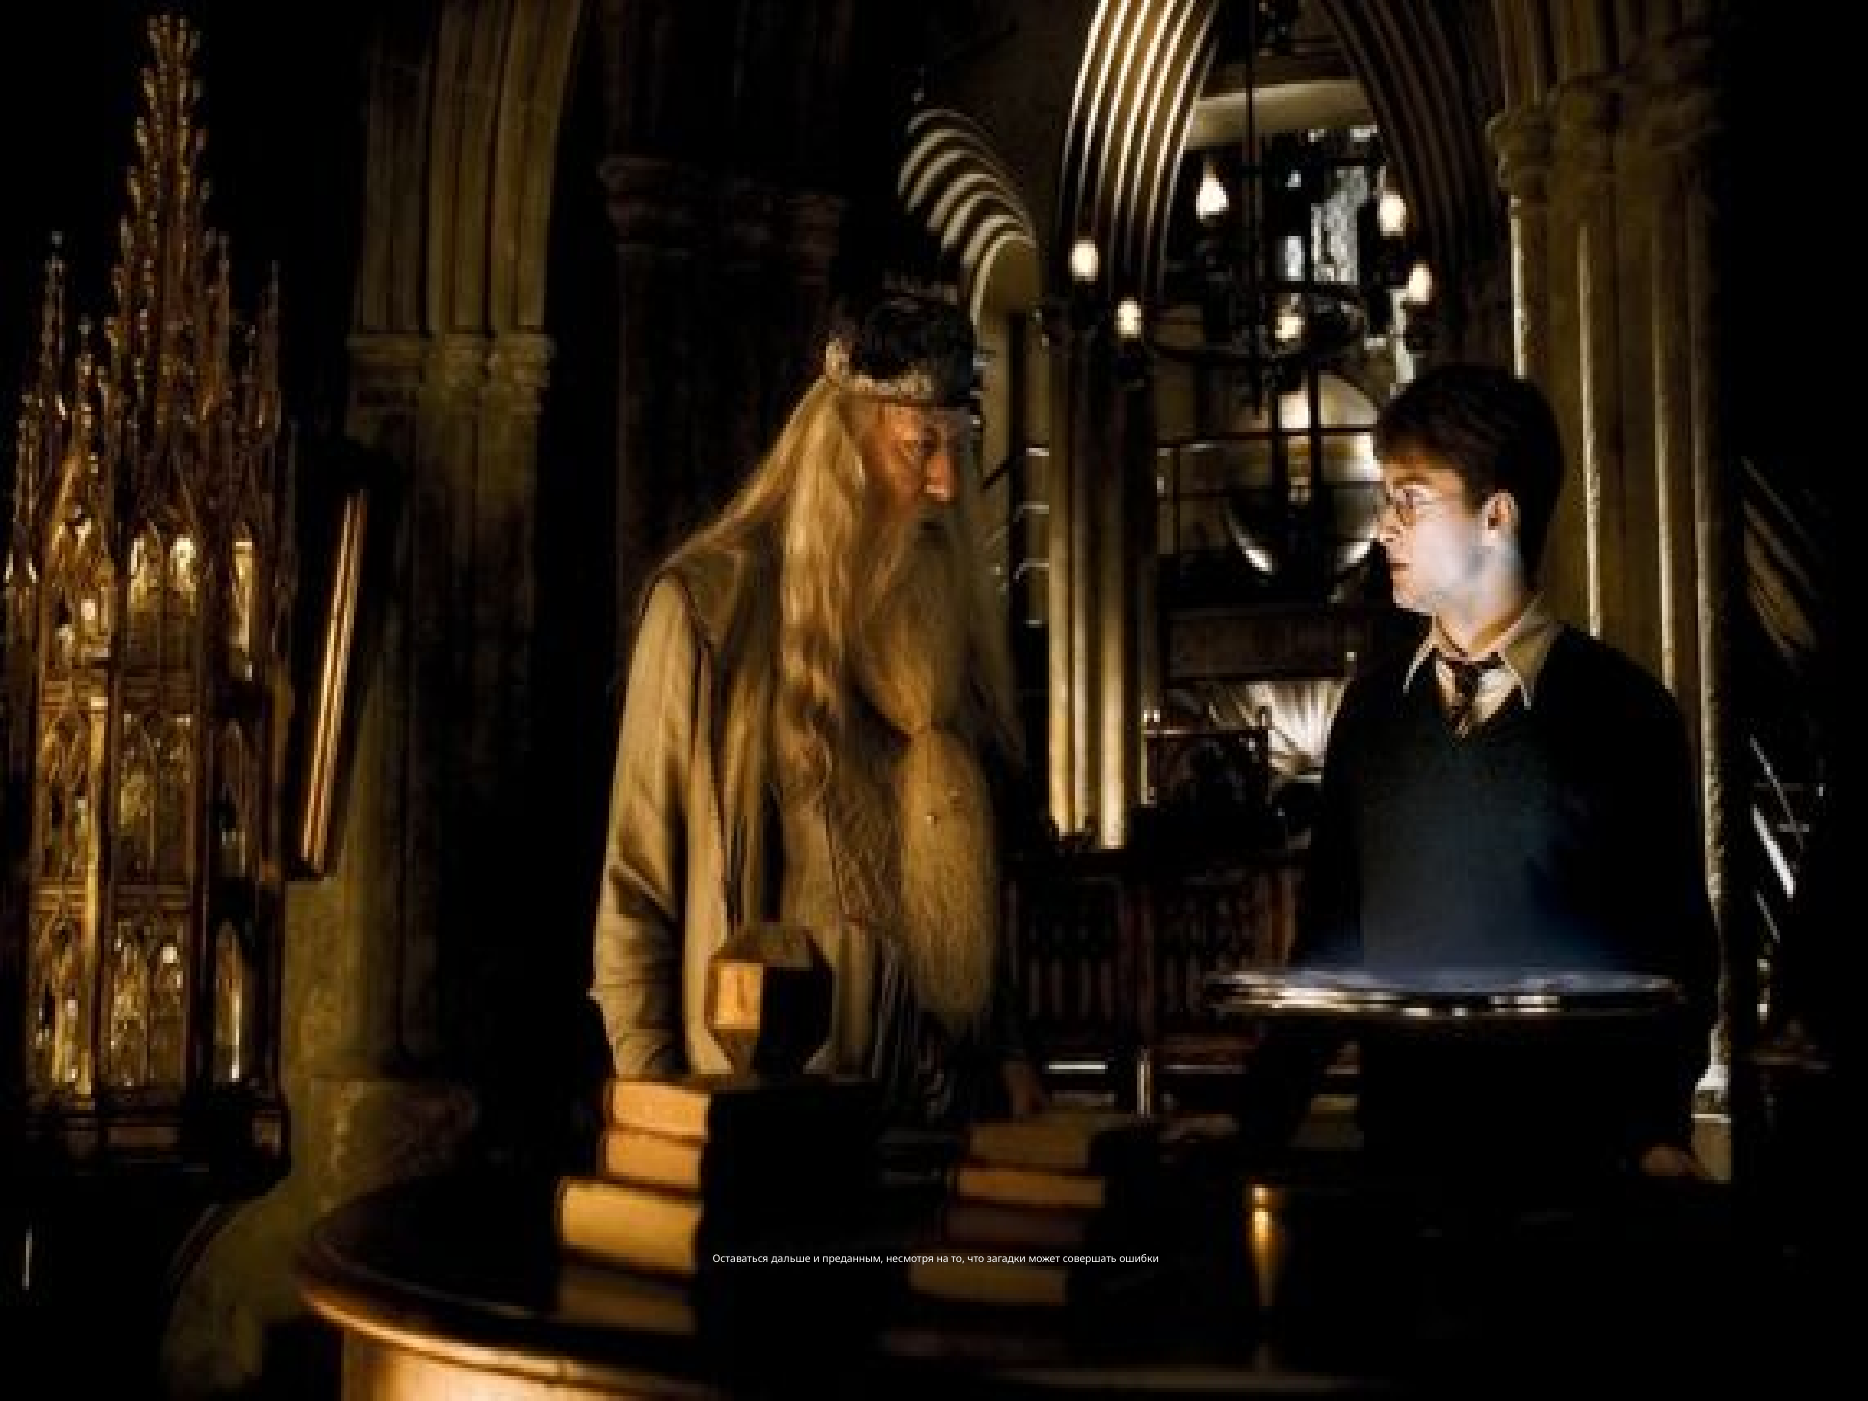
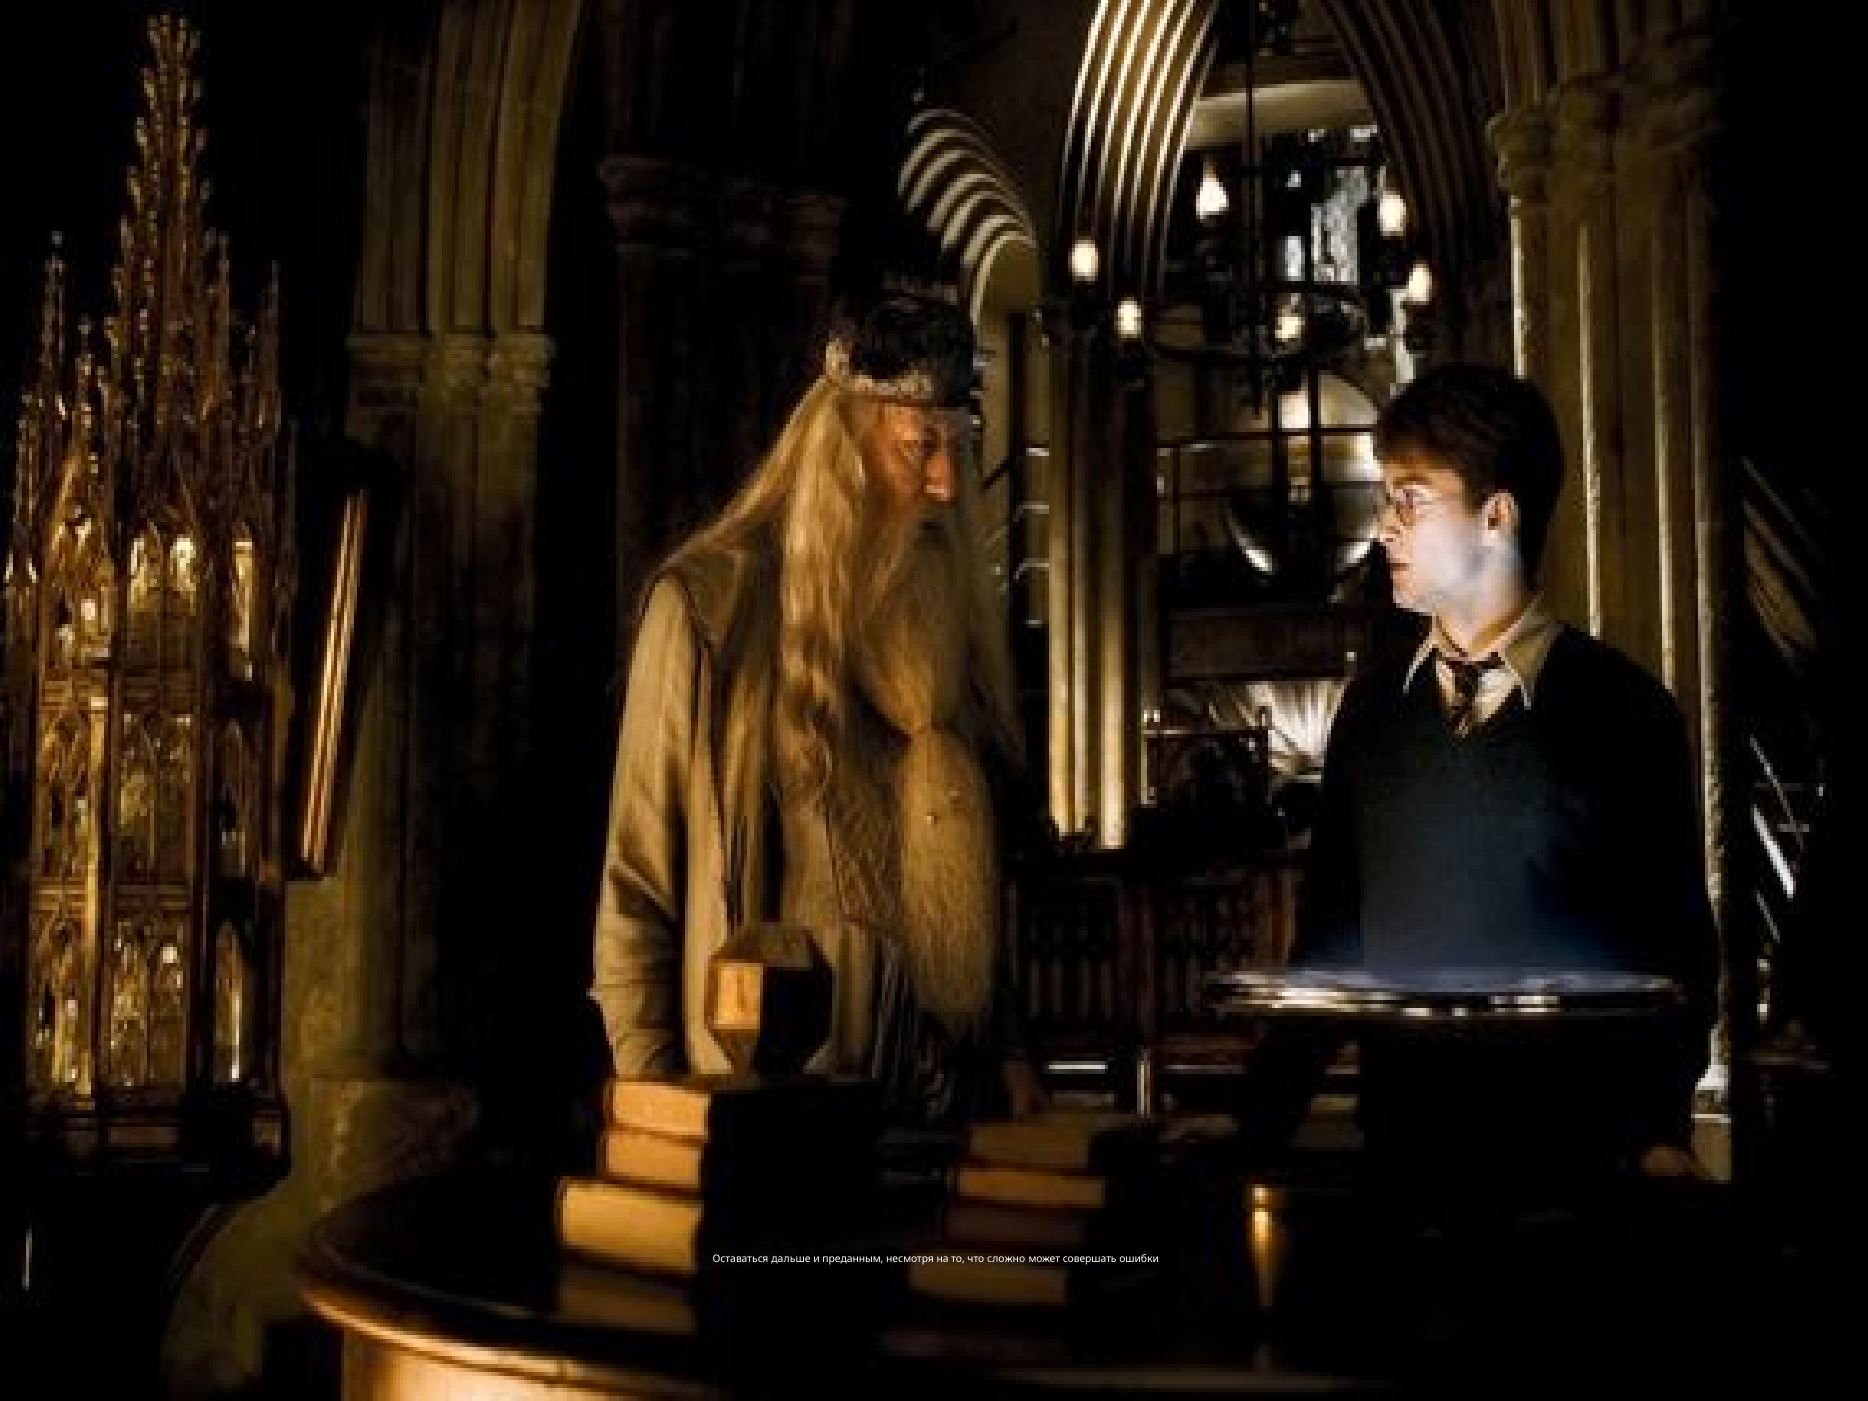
загадки: загадки -> сложно
